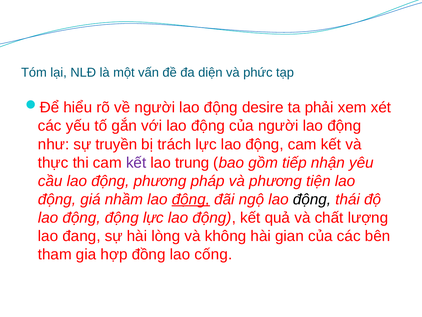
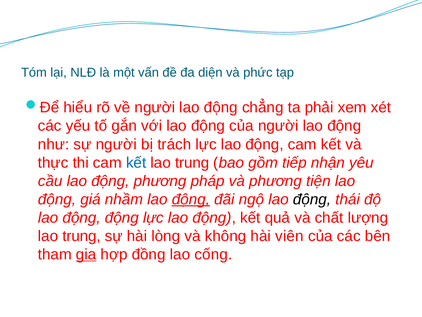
desire: desire -> chẳng
sự truyền: truyền -> người
kết at (136, 162) colour: purple -> blue
đang at (81, 236): đang -> trung
gian: gian -> viên
gia underline: none -> present
